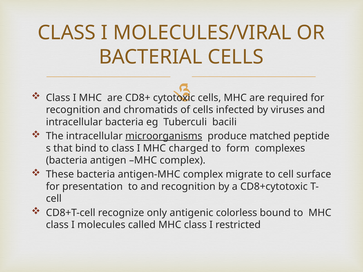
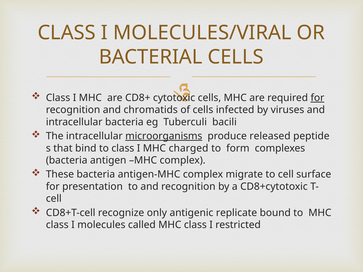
for at (317, 98) underline: none -> present
matched: matched -> released
colorless: colorless -> replicate
